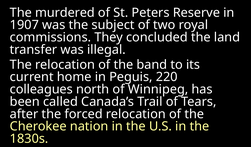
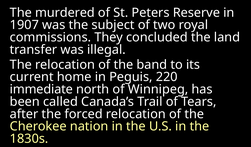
colleagues: colleagues -> immediate
